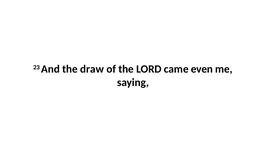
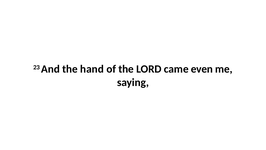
draw: draw -> hand
